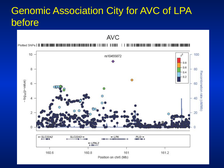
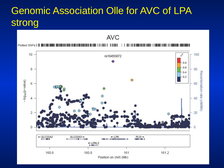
City: City -> Olle
before: before -> strong
